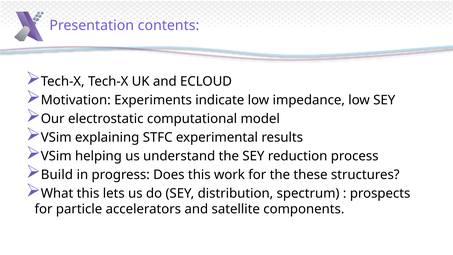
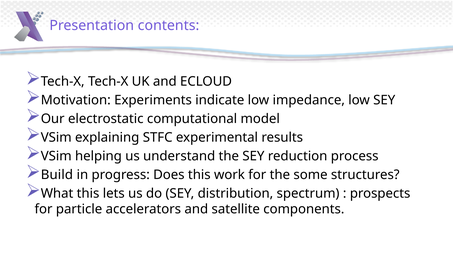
these: these -> some
